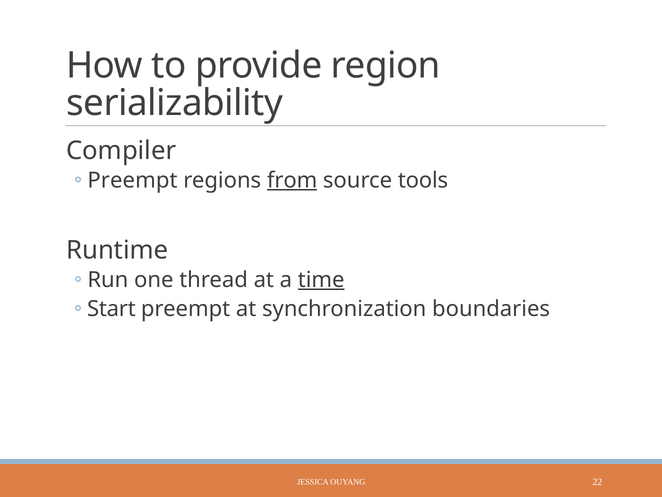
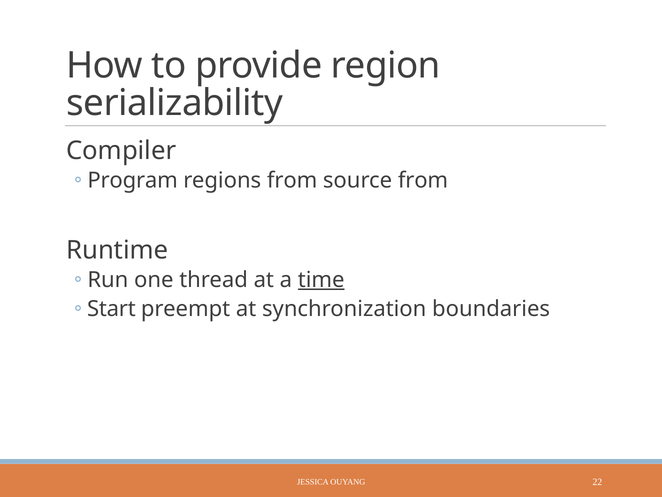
Preempt at (132, 180): Preempt -> Program
from at (292, 180) underline: present -> none
source tools: tools -> from
